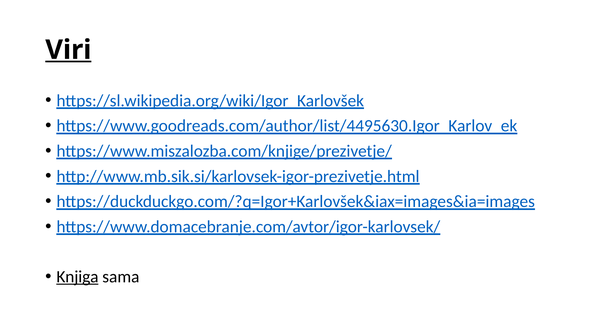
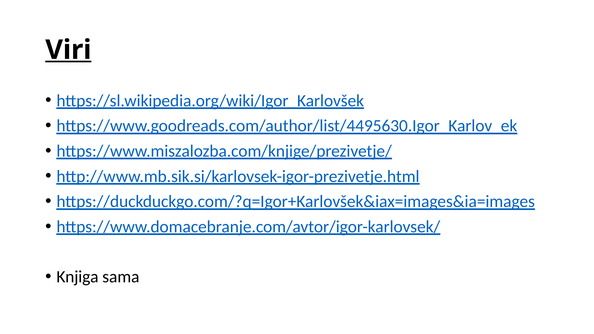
Knjiga underline: present -> none
